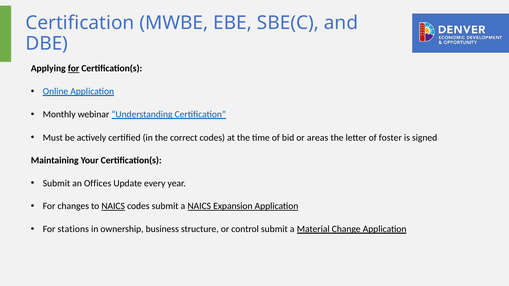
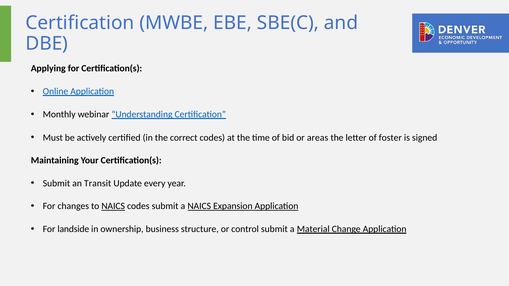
for at (74, 69) underline: present -> none
Offices: Offices -> Transit
stations: stations -> landside
